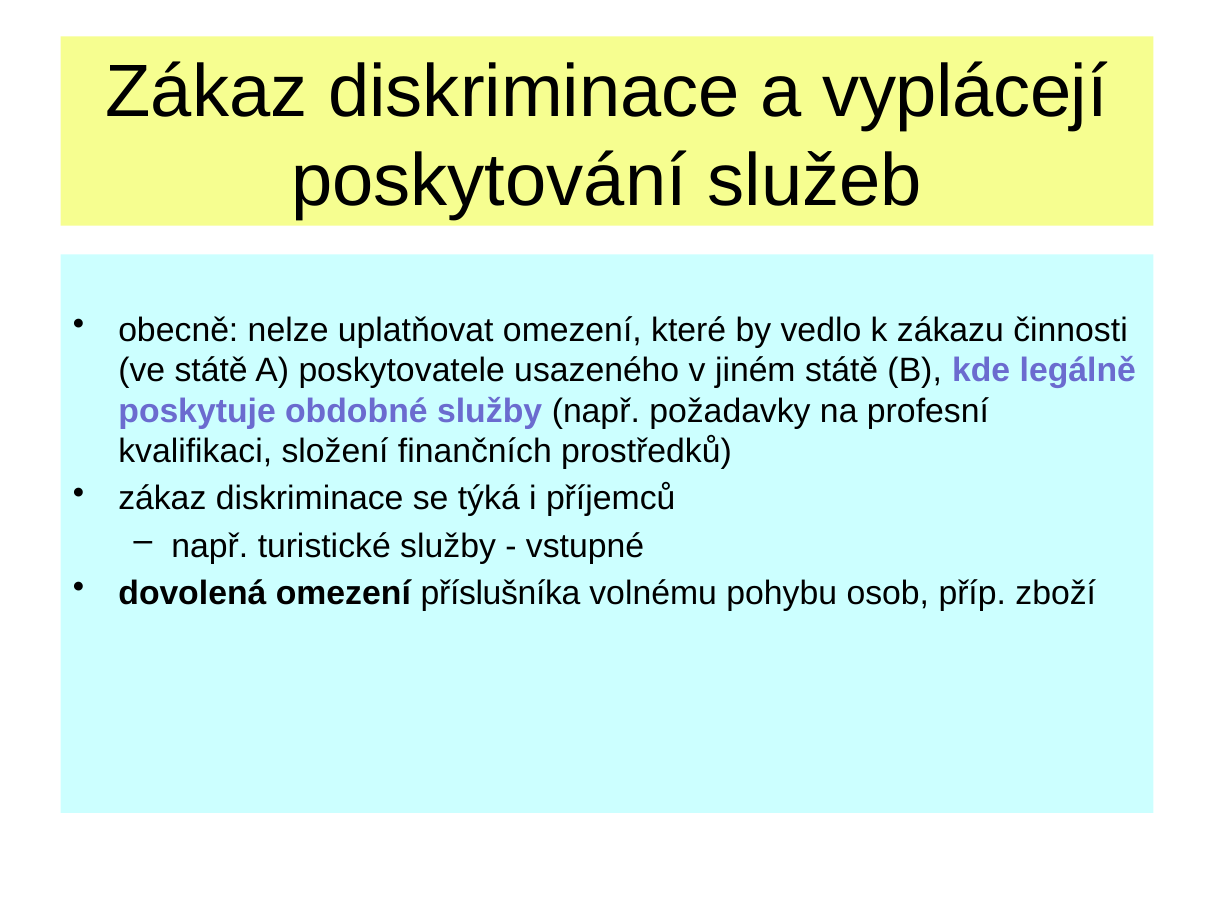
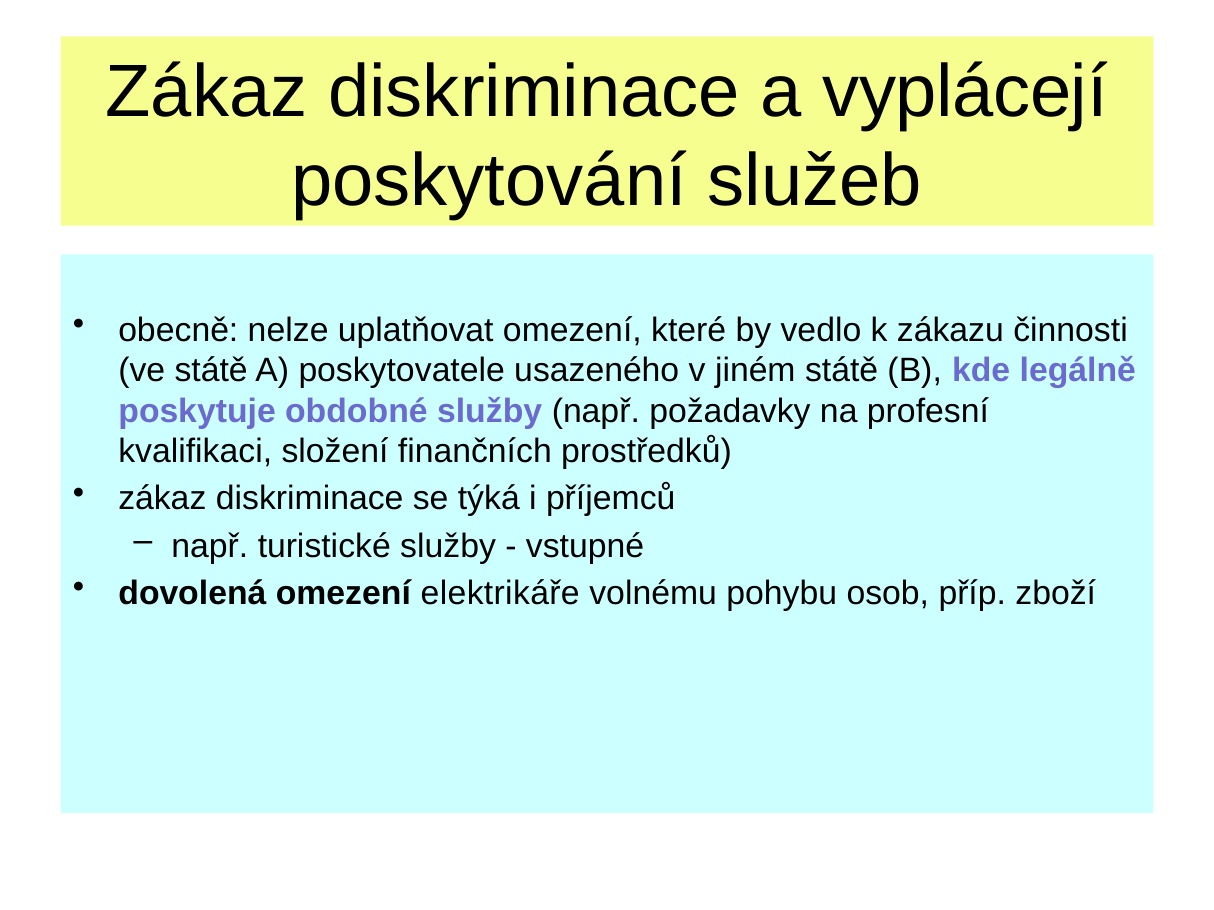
příslušníka: příslušníka -> elektrikáře
